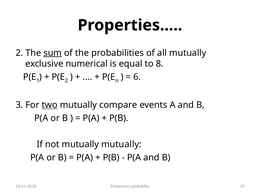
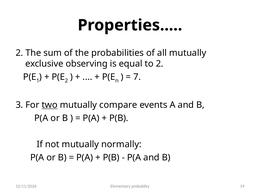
sum underline: present -> none
numerical: numerical -> observing
to 8: 8 -> 2
6: 6 -> 7
mutually mutually: mutually -> normally
